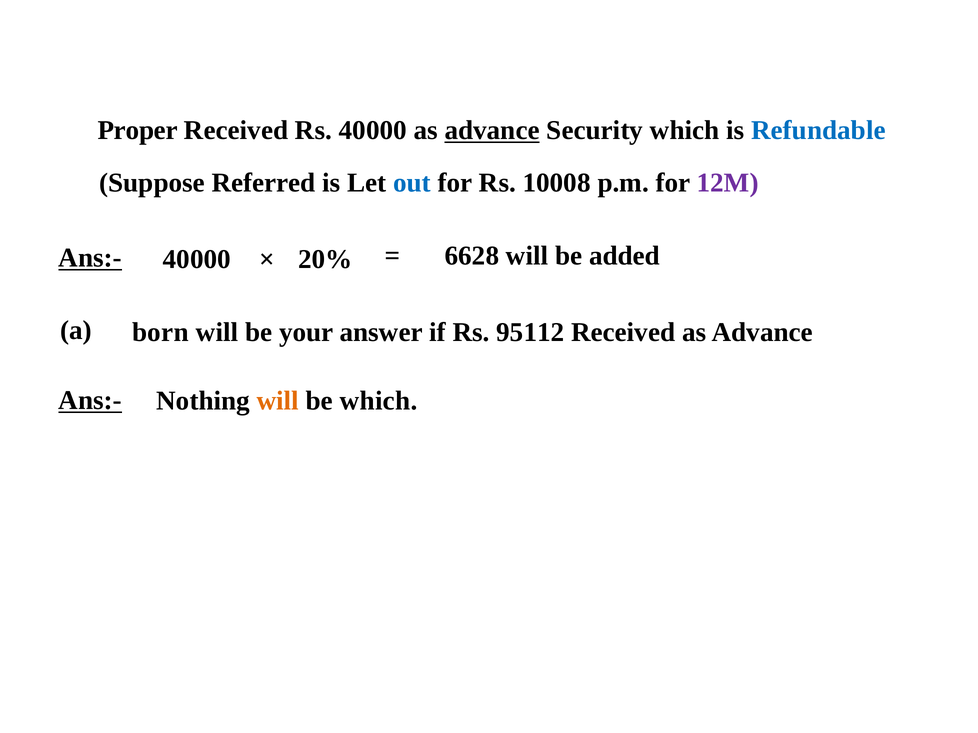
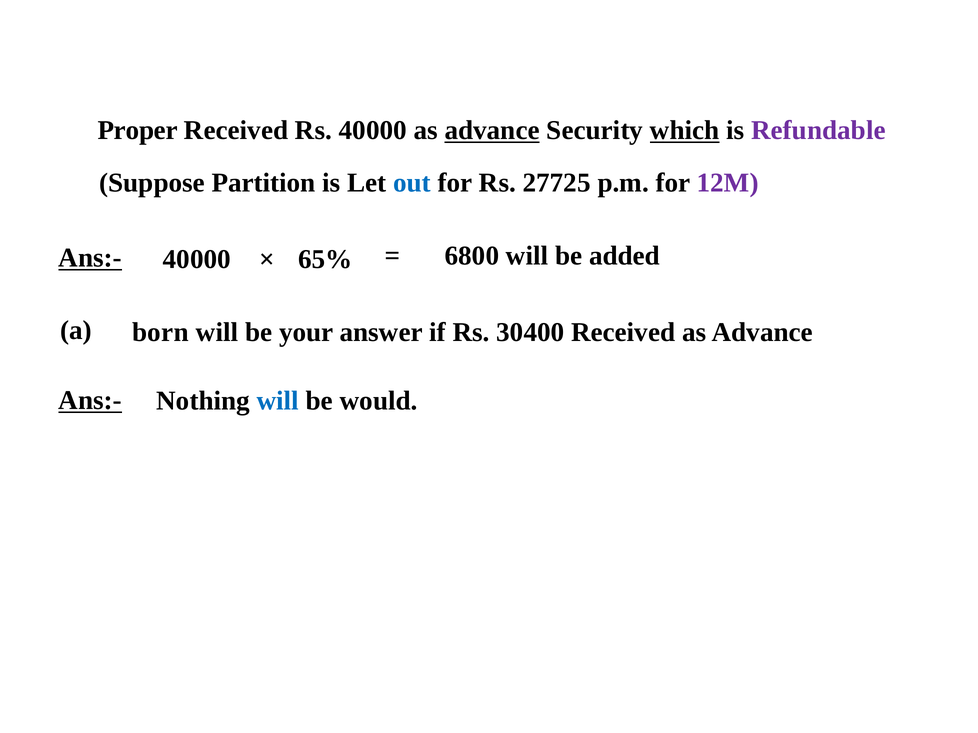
which at (685, 131) underline: none -> present
Refundable colour: blue -> purple
Referred: Referred -> Partition
10008: 10008 -> 27725
6628: 6628 -> 6800
20%: 20% -> 65%
95112: 95112 -> 30400
will at (278, 401) colour: orange -> blue
be which: which -> would
